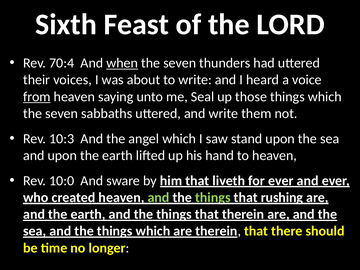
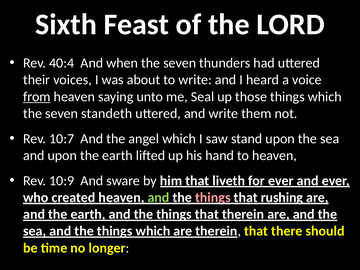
70:4: 70:4 -> 40:4
when underline: present -> none
sabbaths: sabbaths -> standeth
10:3: 10:3 -> 10:7
10:0: 10:0 -> 10:9
things at (213, 197) colour: light green -> pink
